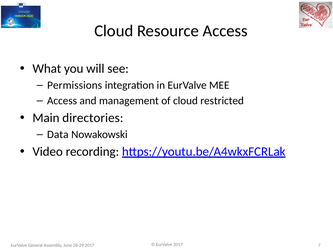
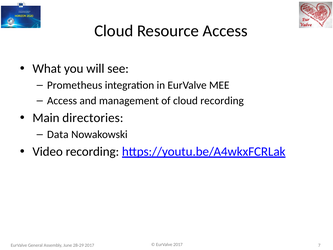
Permissions: Permissions -> Prometheus
cloud restricted: restricted -> recording
